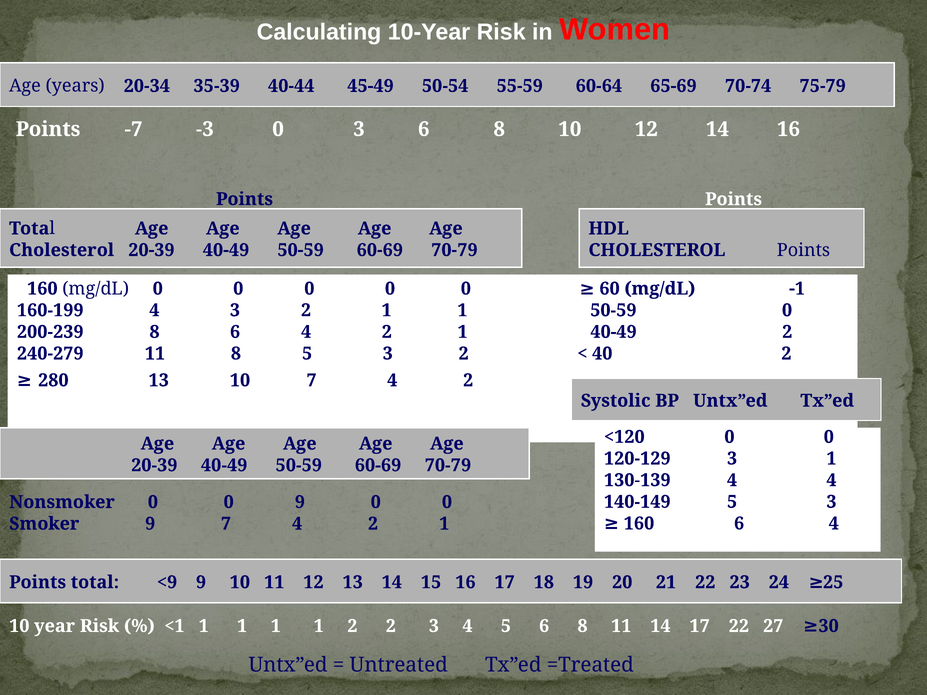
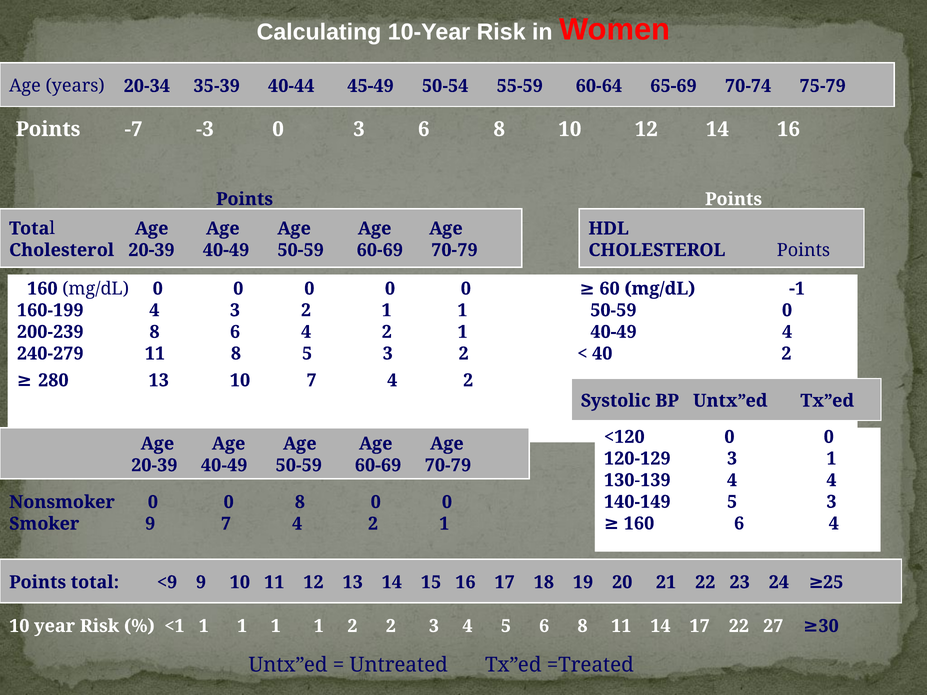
40-49 2: 2 -> 4
0 9: 9 -> 8
